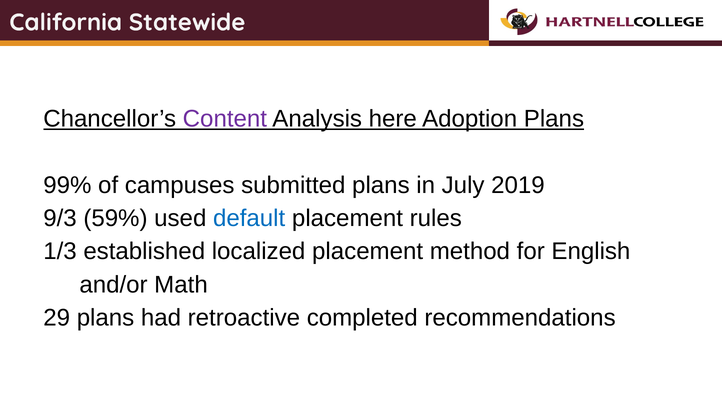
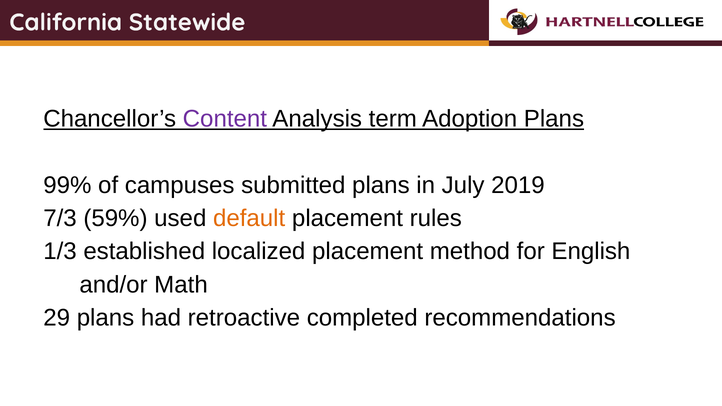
here: here -> term
9/3: 9/3 -> 7/3
default colour: blue -> orange
